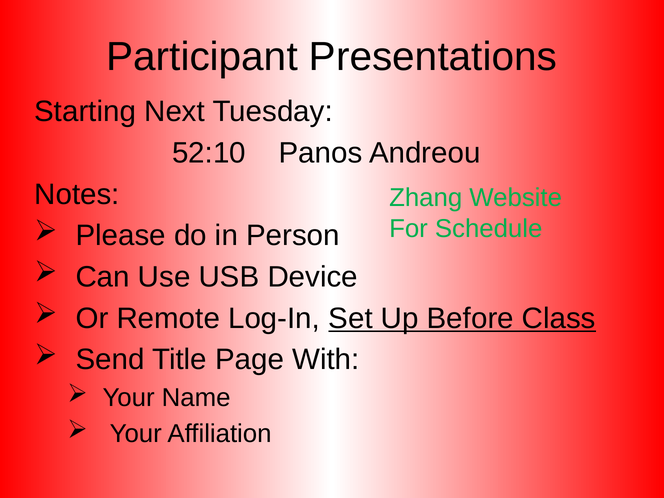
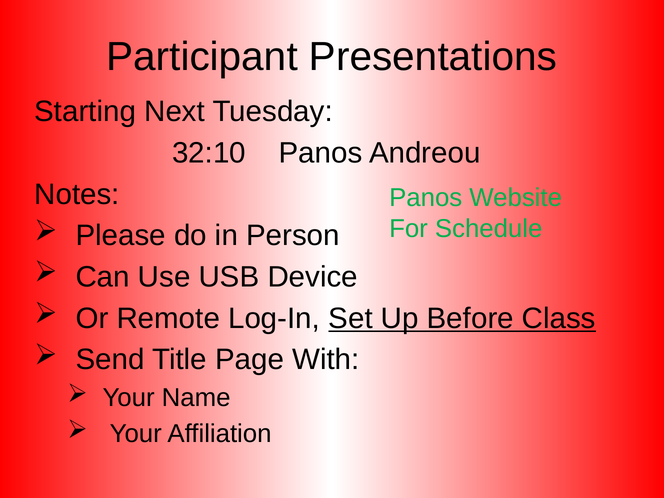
52:10: 52:10 -> 32:10
Zhang at (426, 198): Zhang -> Panos
